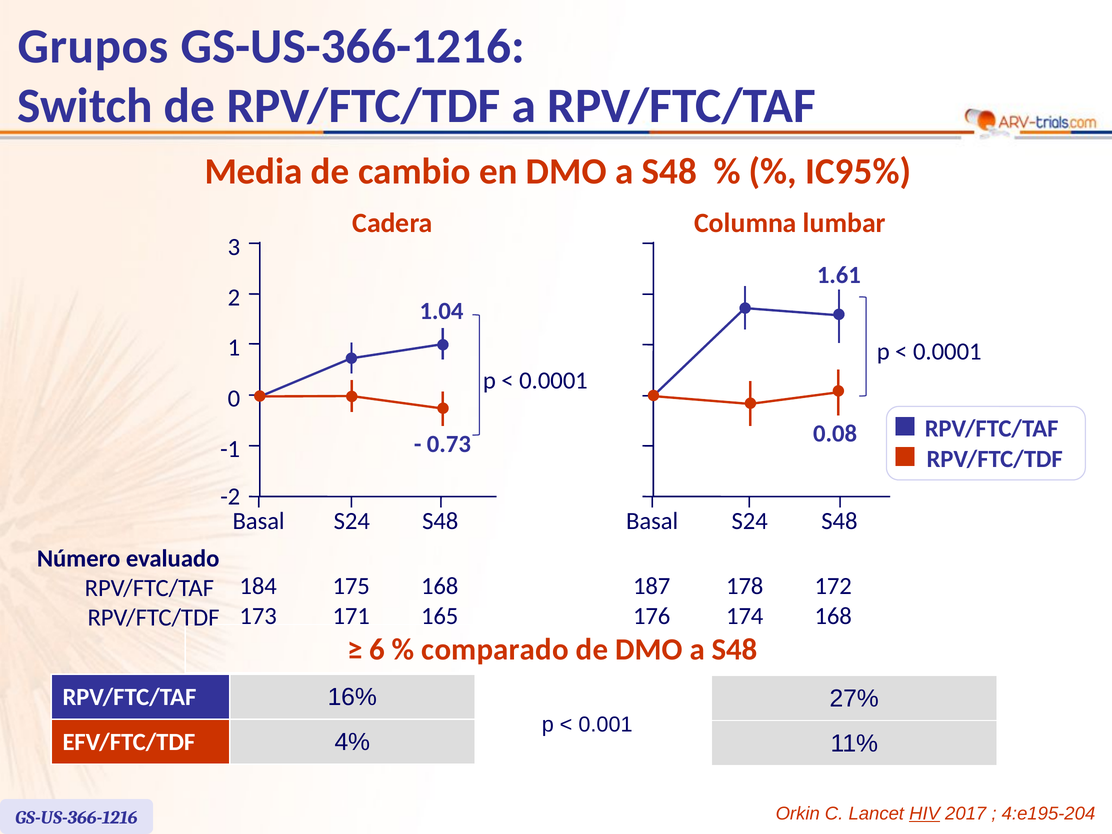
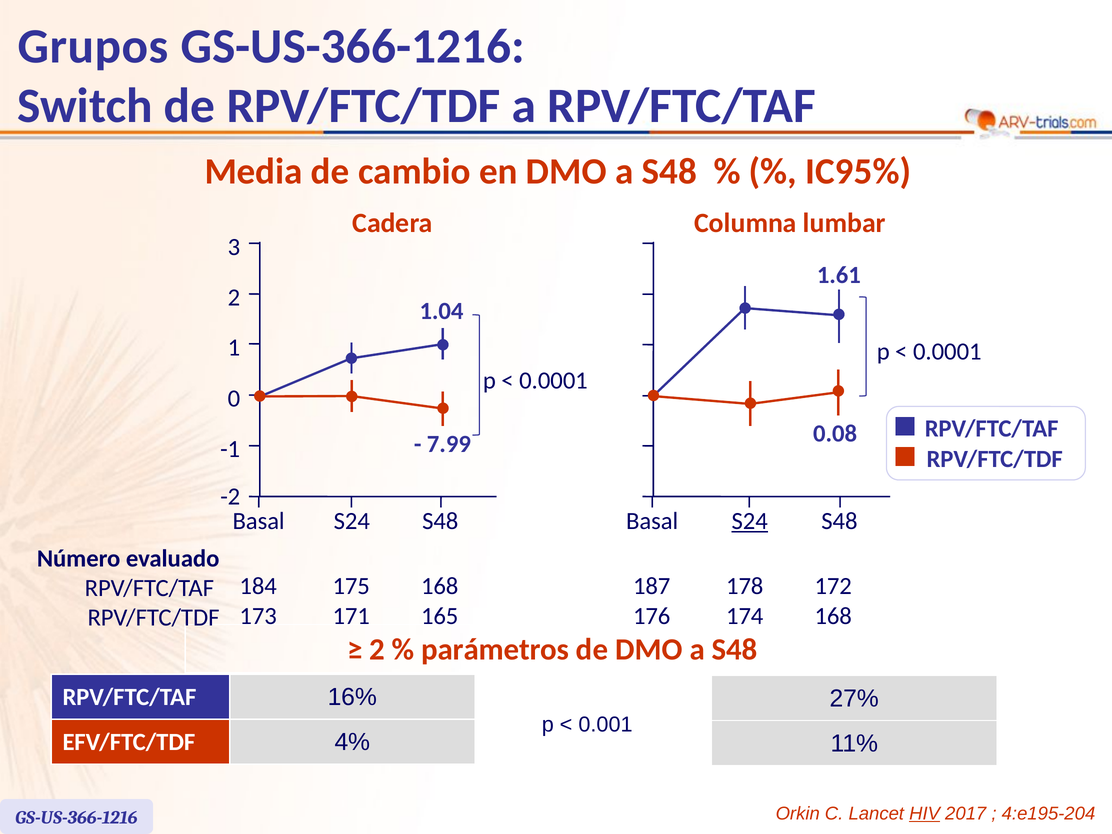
0.73: 0.73 -> 7.99
S24 at (750, 521) underline: none -> present
6 at (377, 649): 6 -> 2
comparado: comparado -> parámetros
